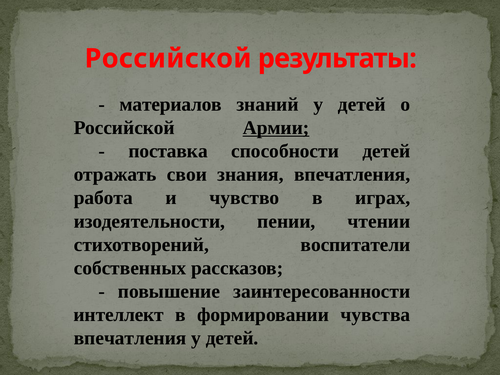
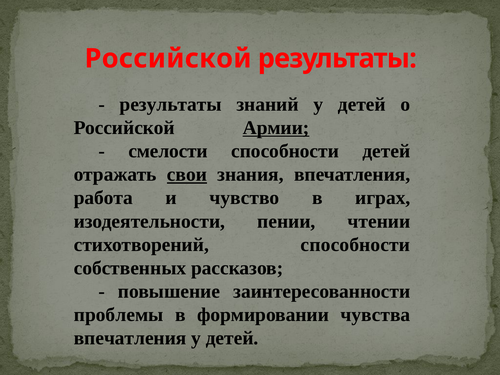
материалов at (171, 105): материалов -> результаты
поставка: поставка -> смелости
свои underline: none -> present
стихотворений воспитатели: воспитатели -> способности
интеллект: интеллект -> проблемы
